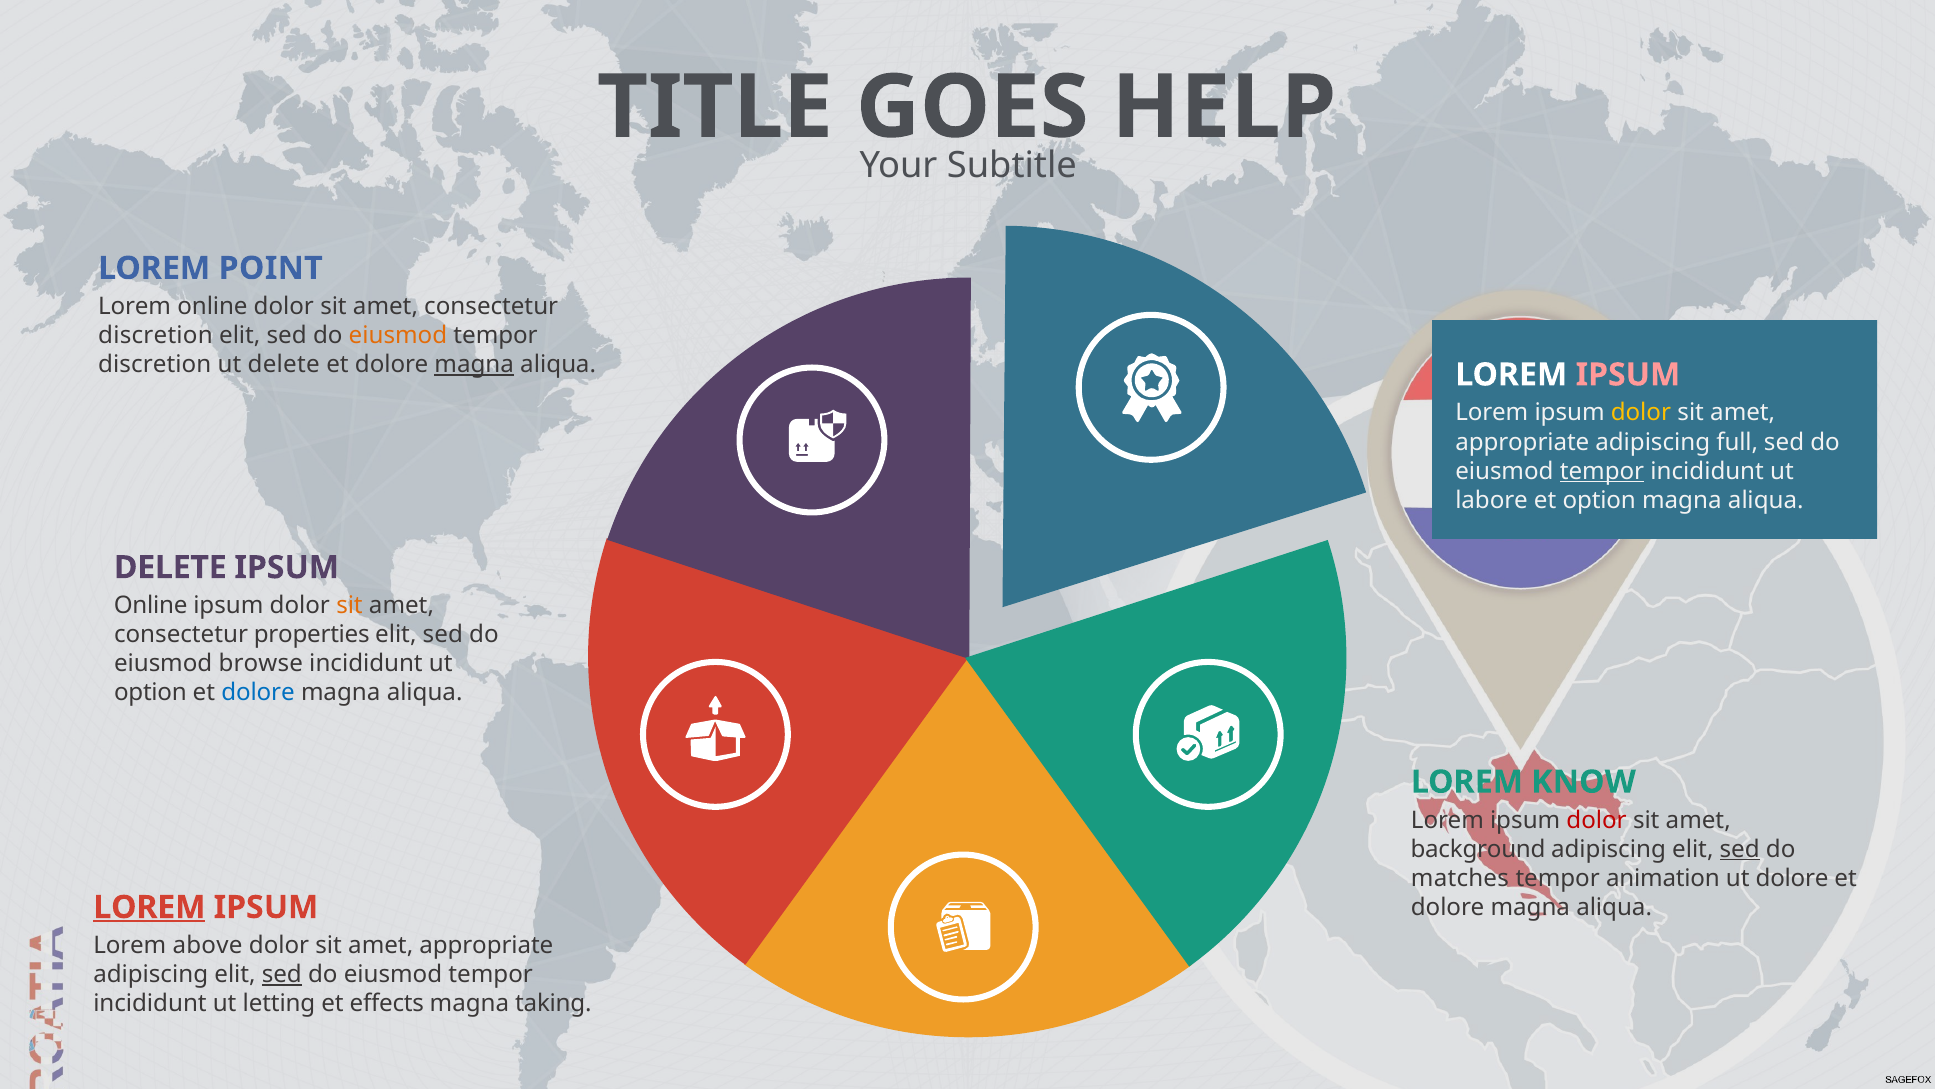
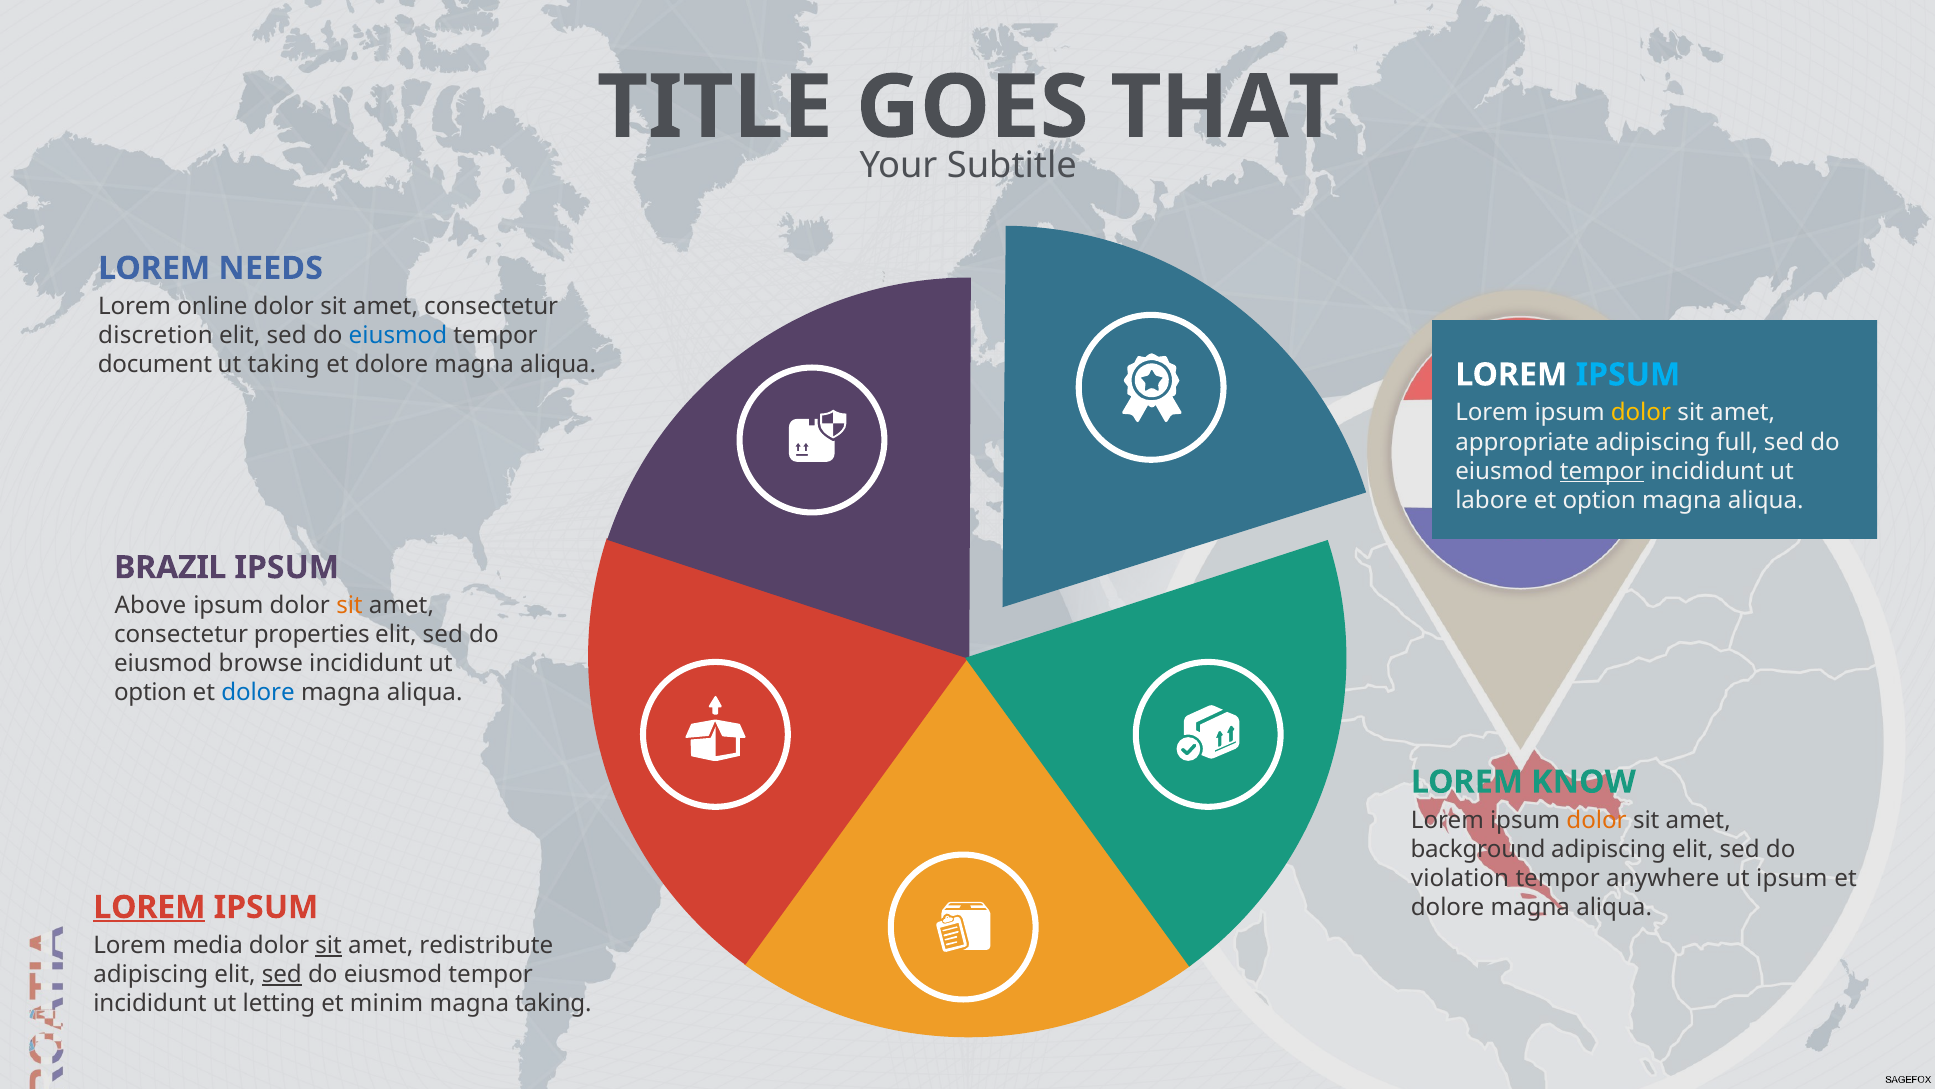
HELP: HELP -> THAT
POINT: POINT -> NEEDS
eiusmod at (398, 335) colour: orange -> blue
discretion at (155, 364): discretion -> document
ut delete: delete -> taking
magna at (474, 364) underline: present -> none
IPSUM at (1628, 375) colour: pink -> light blue
DELETE at (170, 567): DELETE -> BRAZIL
Online at (151, 605): Online -> Above
dolor at (1597, 820) colour: red -> orange
sed at (1740, 849) underline: present -> none
matches: matches -> violation
animation: animation -> anywhere
ut dolore: dolore -> ipsum
above: above -> media
sit at (329, 945) underline: none -> present
appropriate at (486, 945): appropriate -> redistribute
effects: effects -> minim
